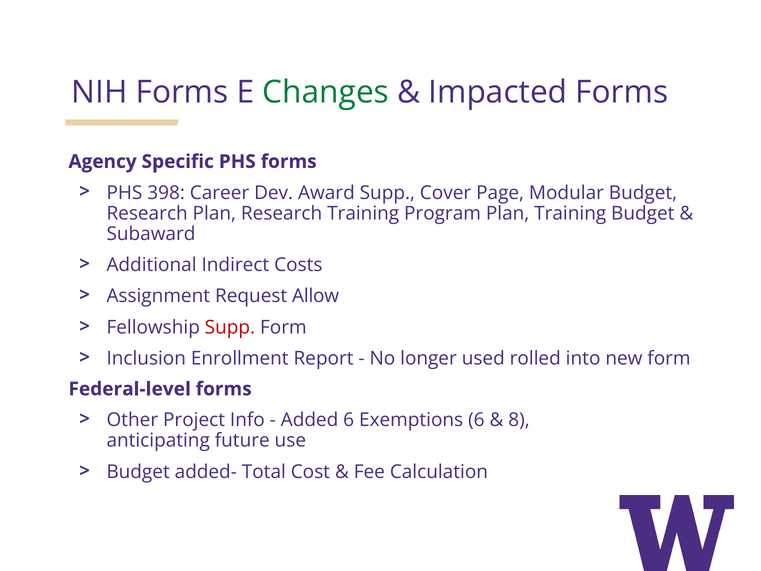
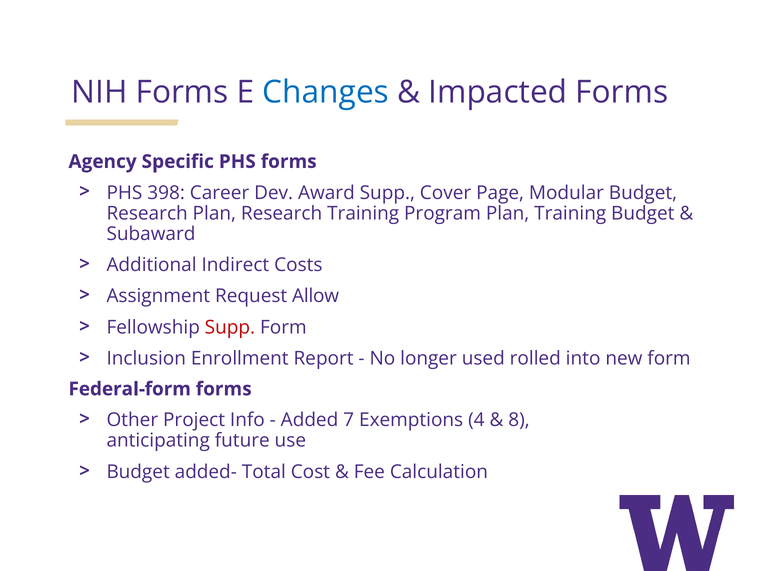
Changes colour: green -> blue
Federal-level: Federal-level -> Federal-form
Added 6: 6 -> 7
Exemptions 6: 6 -> 4
